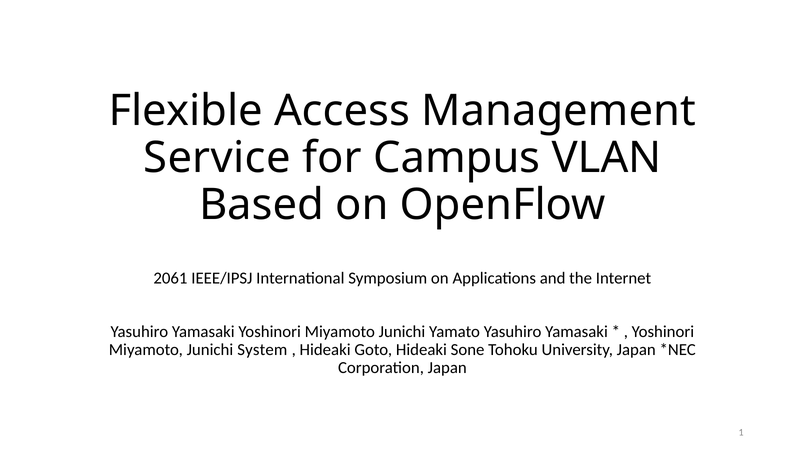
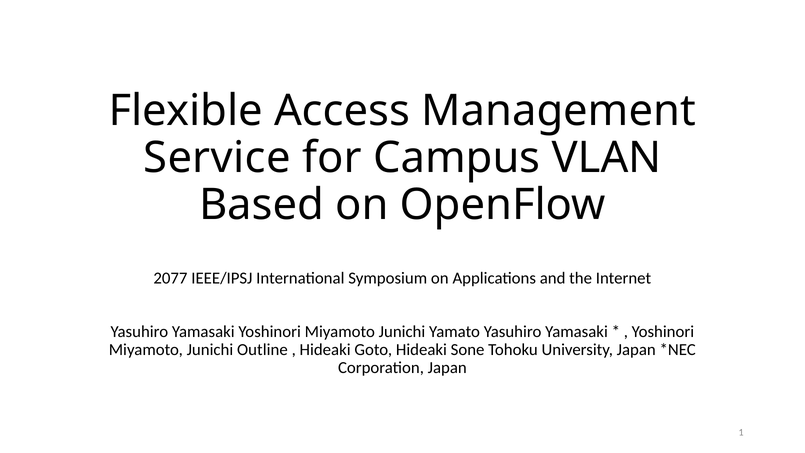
2061: 2061 -> 2077
System: System -> Outline
